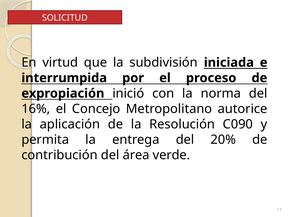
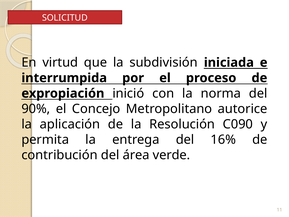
16%: 16% -> 90%
20%: 20% -> 16%
